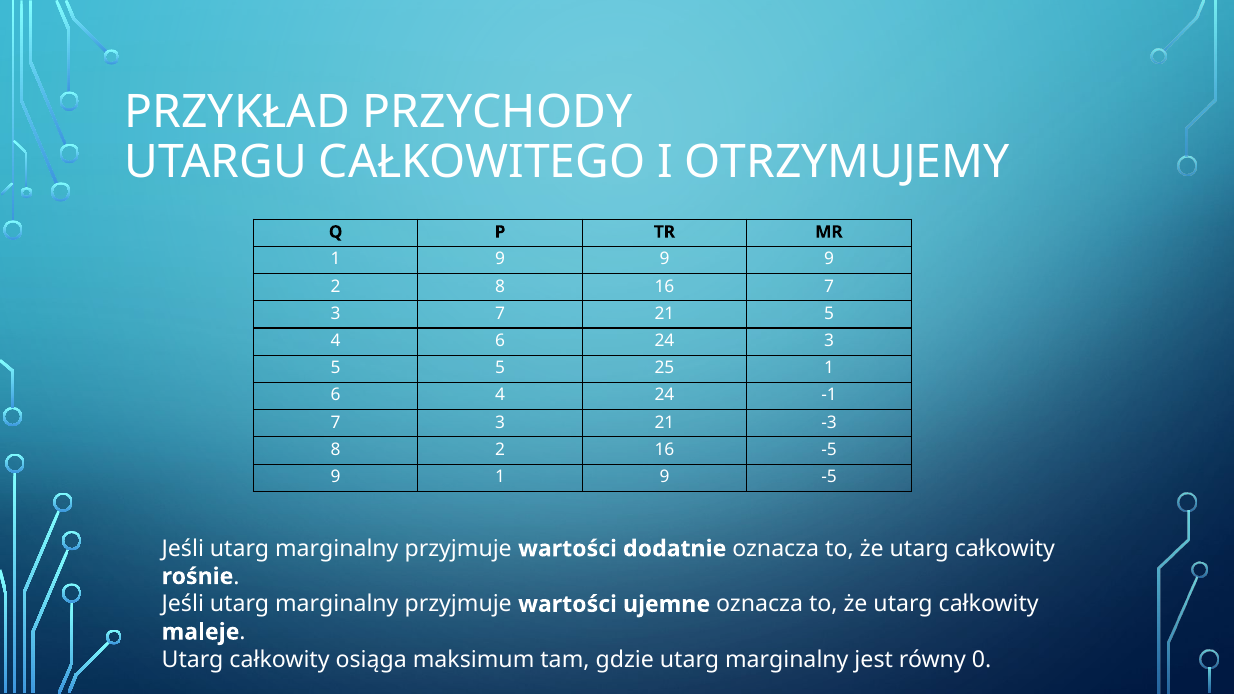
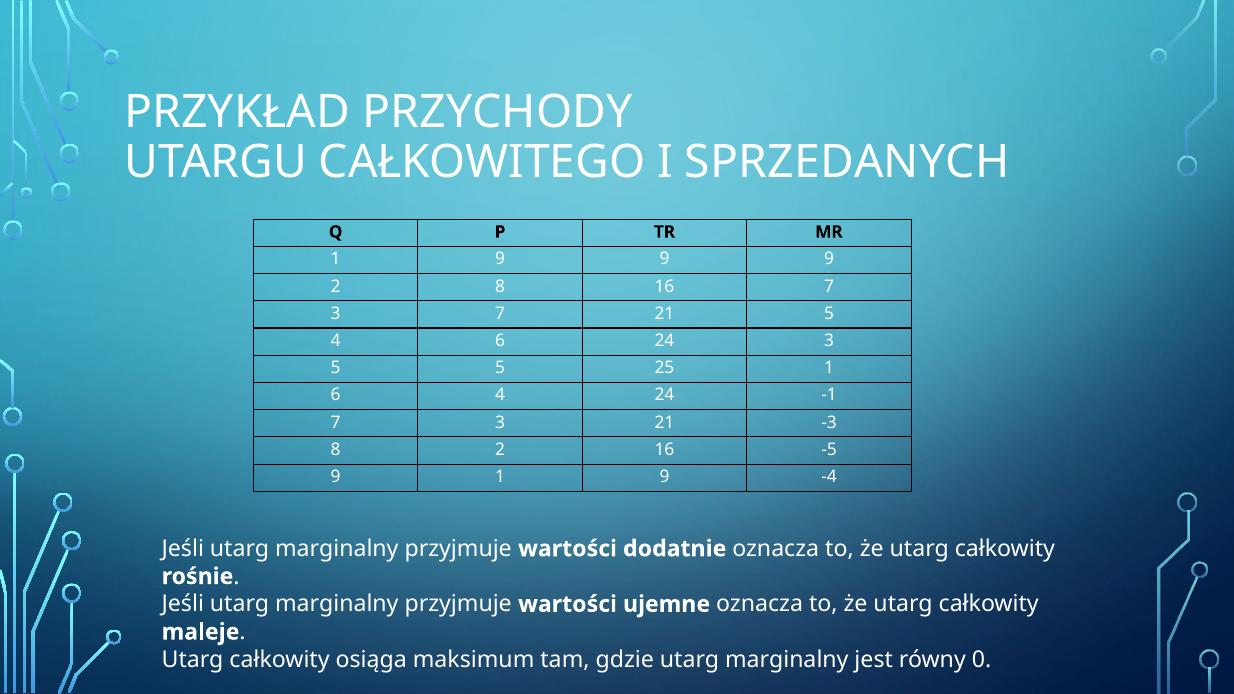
OTRZYMUJEMY: OTRZYMUJEMY -> SPRZEDANYCH
9 -5: -5 -> -4
